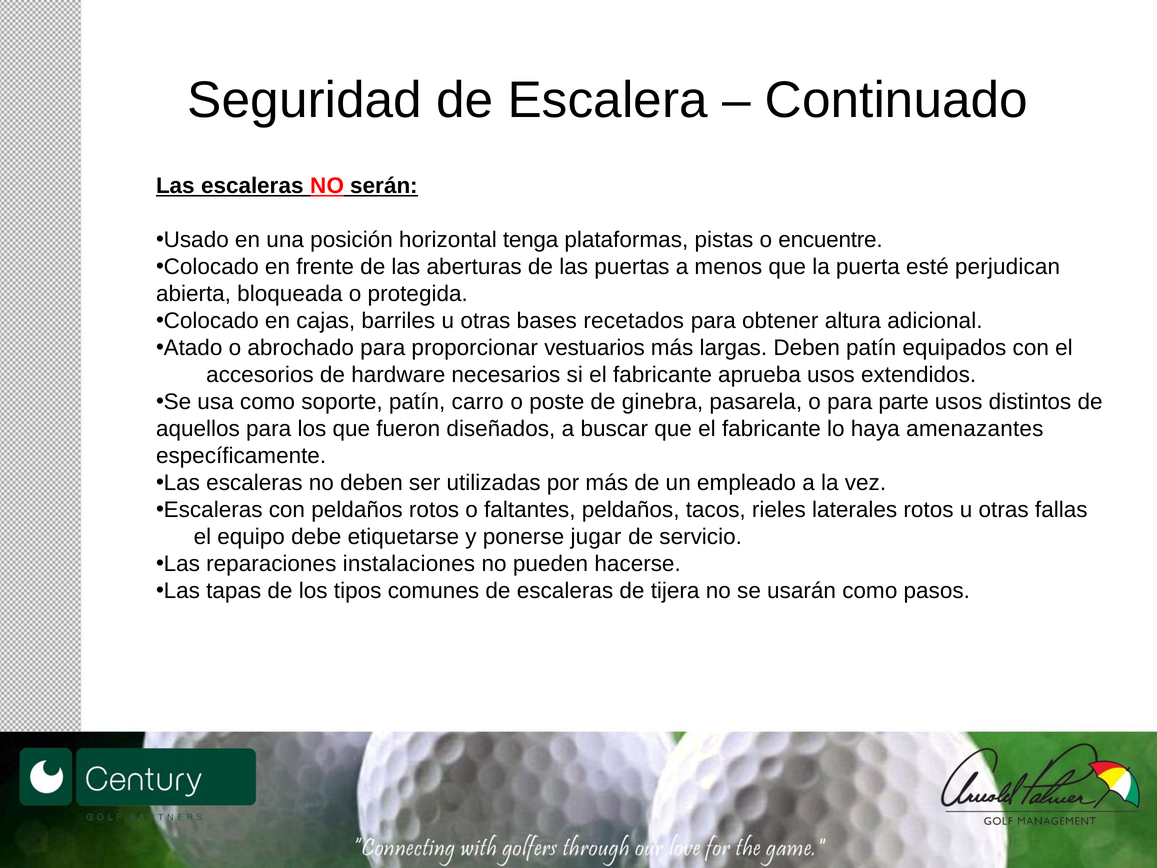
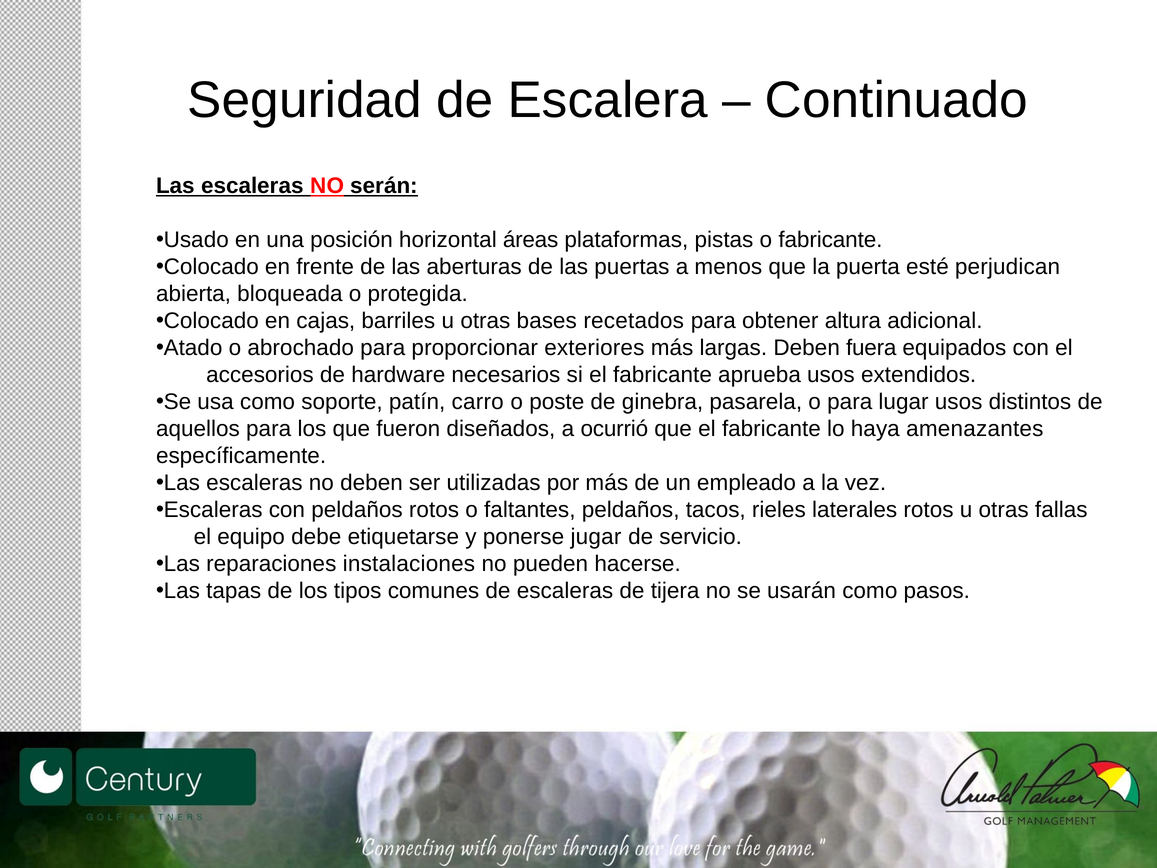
tenga: tenga -> áreas
o encuentre: encuentre -> fabricante
vestuarios: vestuarios -> exteriores
Deben patín: patín -> fuera
parte: parte -> lugar
buscar: buscar -> ocurrió
